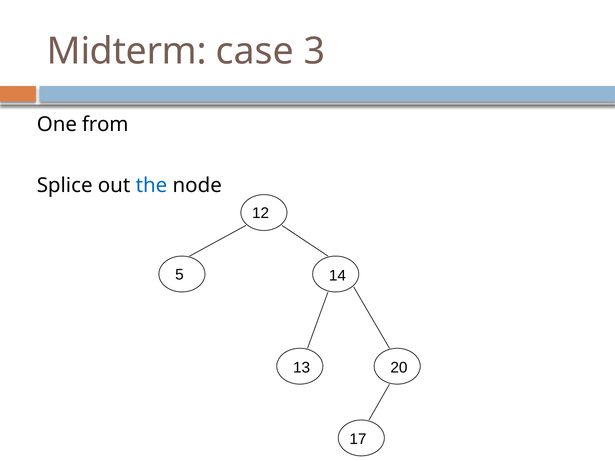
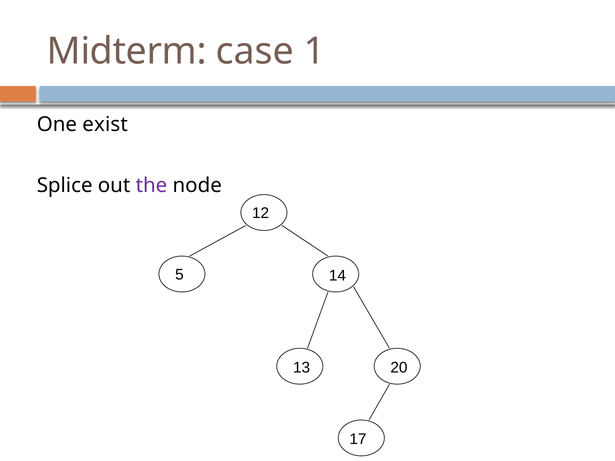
3: 3 -> 1
from: from -> exist
the colour: blue -> purple
